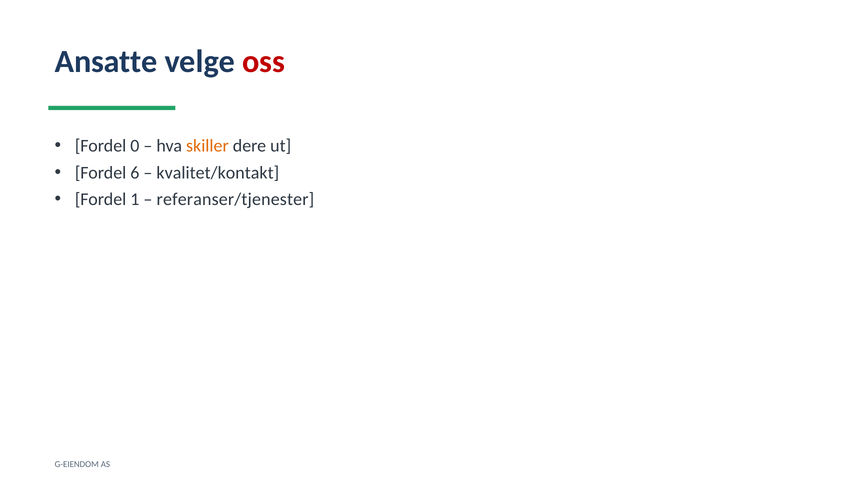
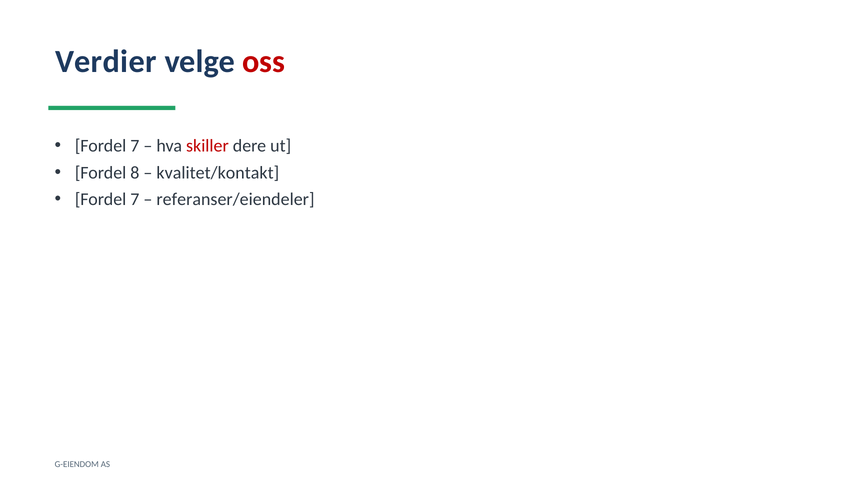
Ansatte: Ansatte -> Verdier
0 at (135, 146): 0 -> 7
skiller colour: orange -> red
6: 6 -> 8
1 at (135, 199): 1 -> 7
referanser/tjenester: referanser/tjenester -> referanser/eiendeler
